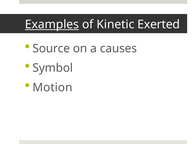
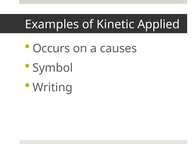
Examples underline: present -> none
Exerted: Exerted -> Applied
Source: Source -> Occurs
Motion: Motion -> Writing
